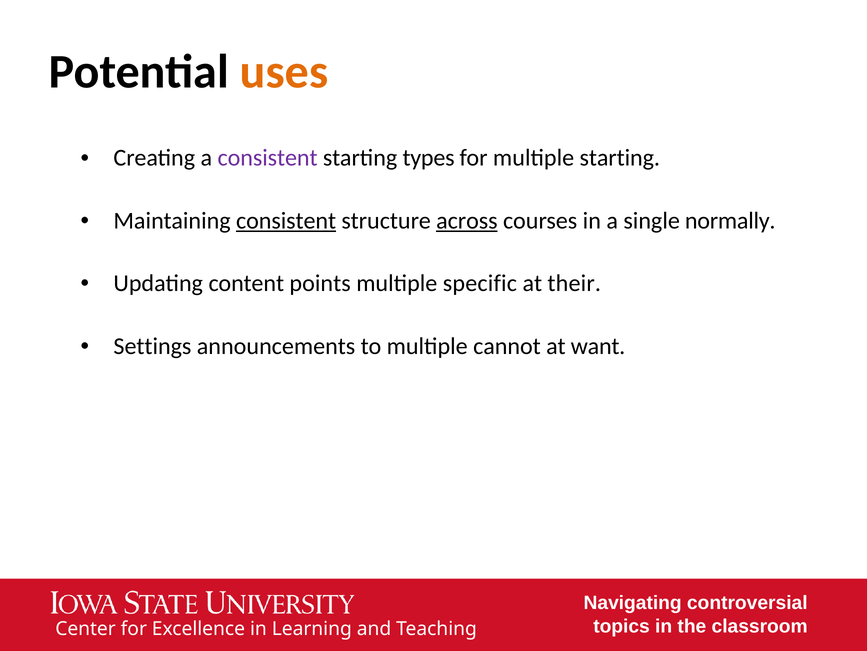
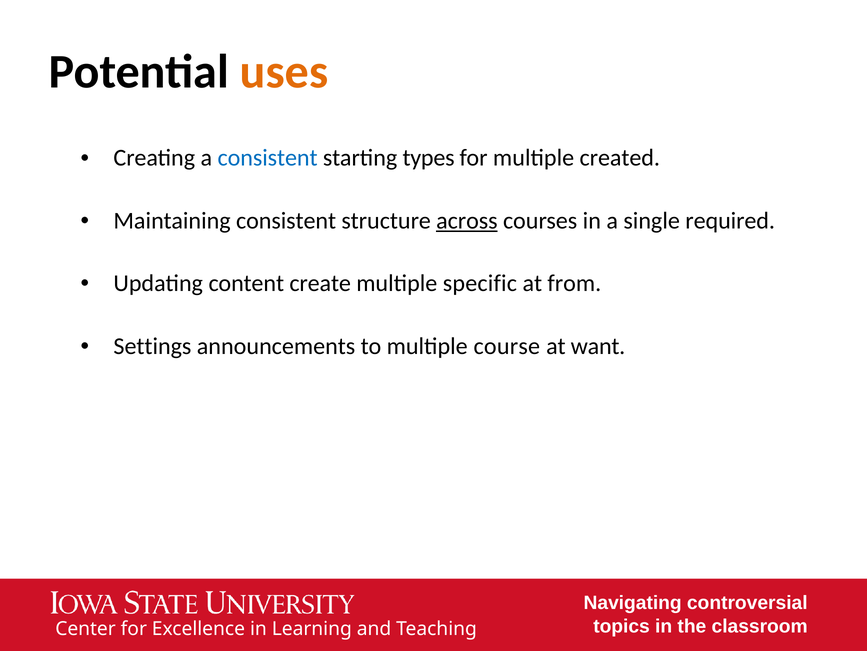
consistent at (268, 158) colour: purple -> blue
multiple starting: starting -> created
consistent at (286, 220) underline: present -> none
normally: normally -> required
points: points -> create
their: their -> from
cannot: cannot -> course
